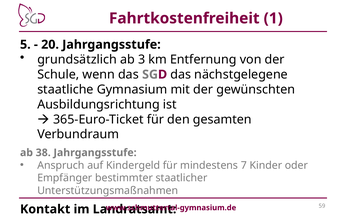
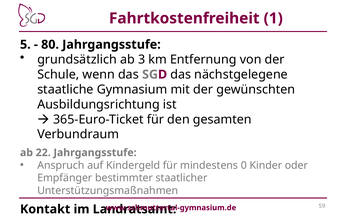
20: 20 -> 80
38: 38 -> 22
7: 7 -> 0
